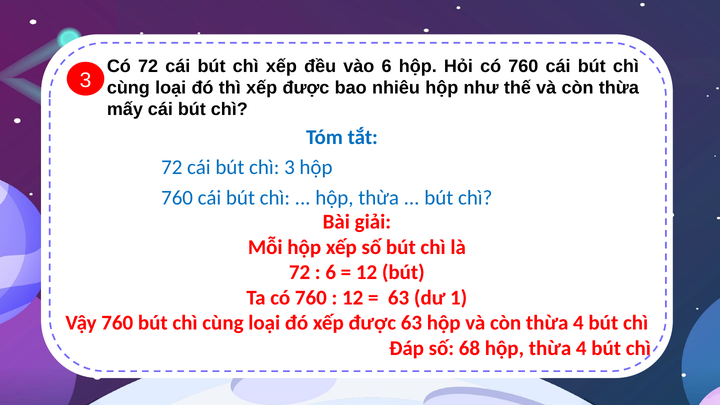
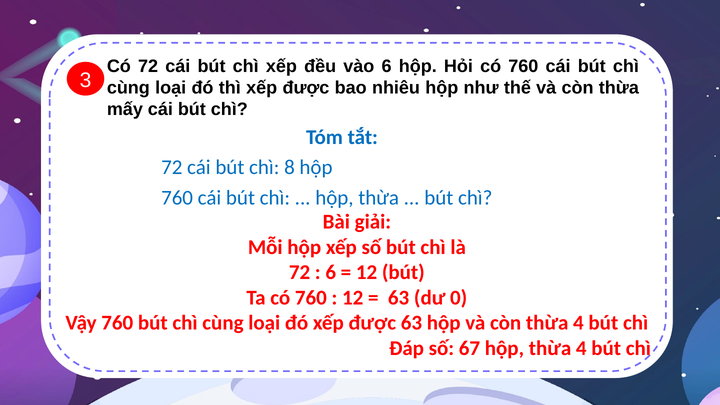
3 at (289, 167): 3 -> 8
1: 1 -> 0
68: 68 -> 67
